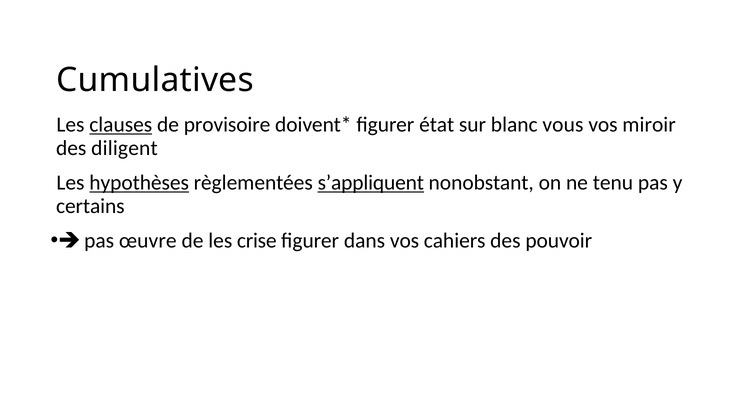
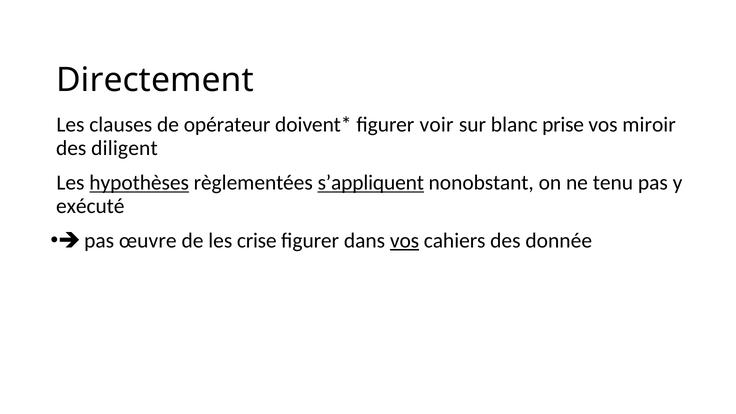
Cumulatives: Cumulatives -> Directement
clauses underline: present -> none
provisoire: provisoire -> opérateur
état: état -> voir
vous: vous -> prise
certains: certains -> exécuté
vos at (405, 241) underline: none -> present
pouvoir: pouvoir -> donnée
